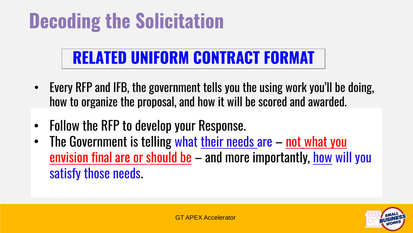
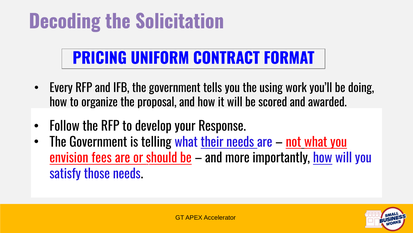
RELATED: RELATED -> PRICING
final: final -> fees
